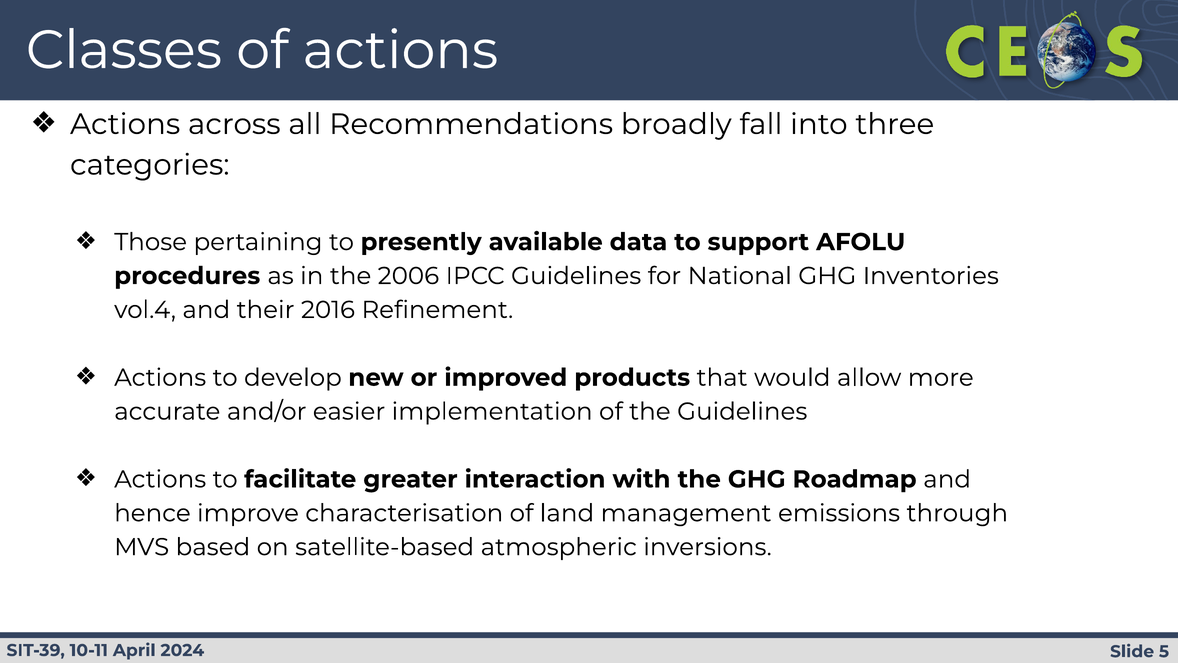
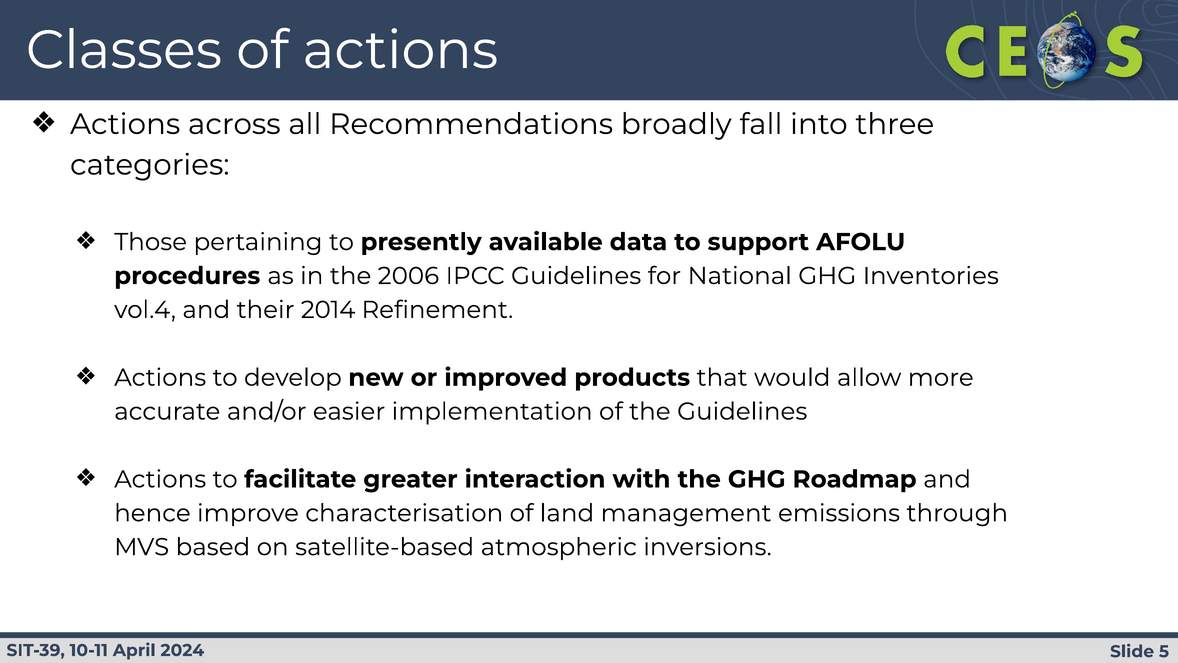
2016: 2016 -> 2014
